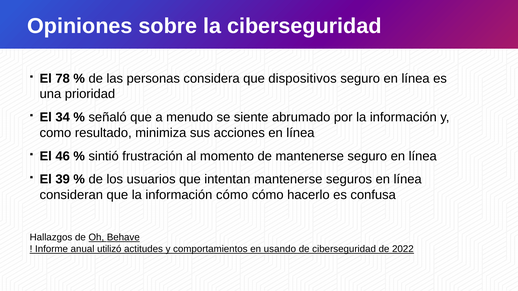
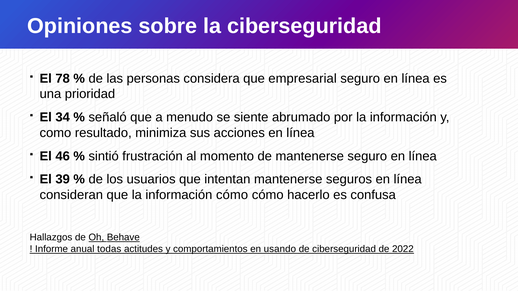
dispositivos: dispositivos -> empresarial
utilizó: utilizó -> todas
